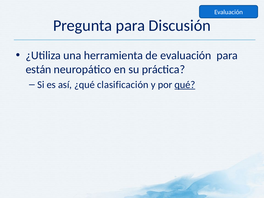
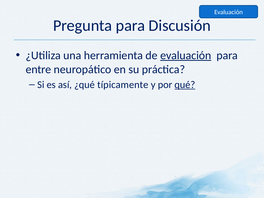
evaluación at (186, 55) underline: none -> present
están: están -> entre
clasificación: clasificación -> típicamente
